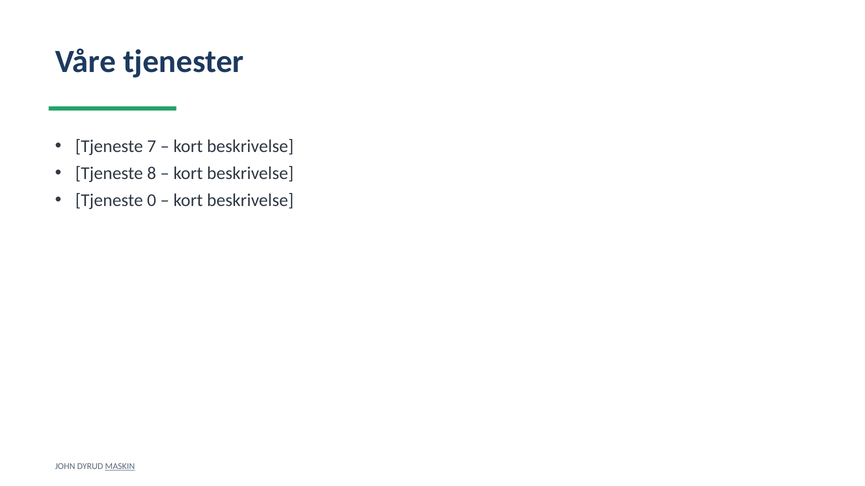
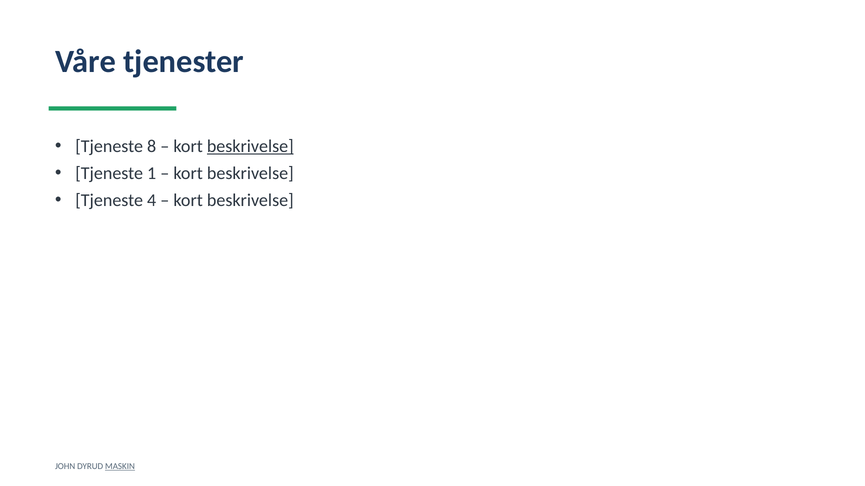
7: 7 -> 8
beskrivelse at (250, 147) underline: none -> present
8: 8 -> 1
0: 0 -> 4
